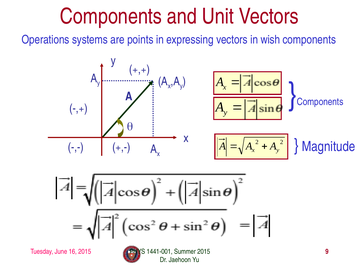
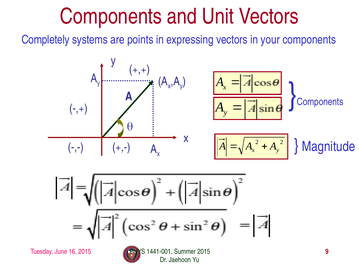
Operations: Operations -> Completely
wish: wish -> your
